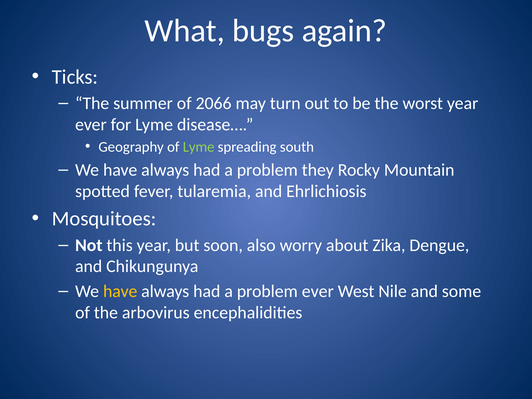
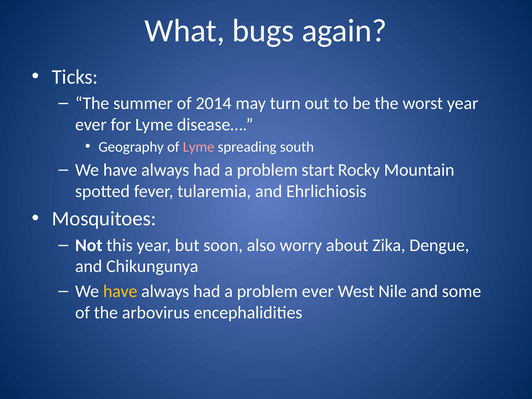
2066: 2066 -> 2014
Lyme at (199, 147) colour: light green -> pink
they: they -> start
